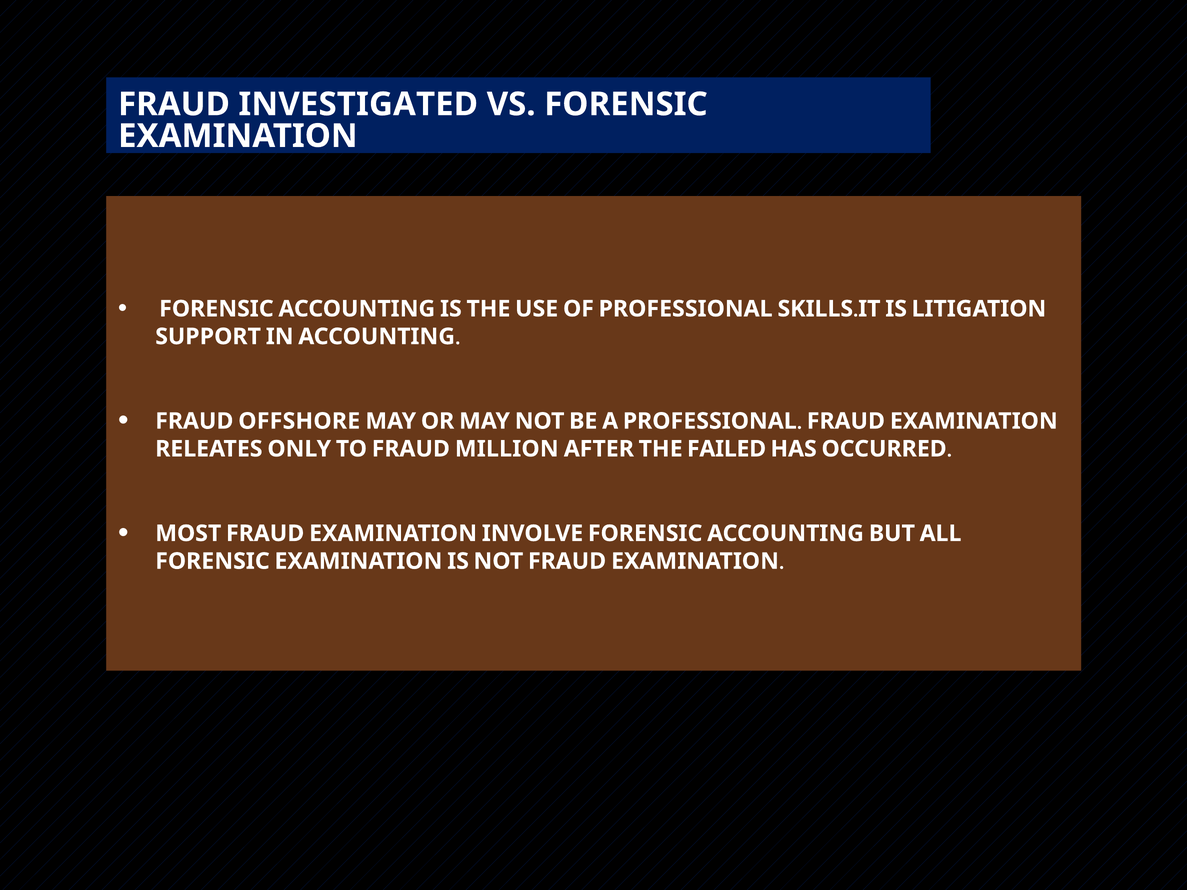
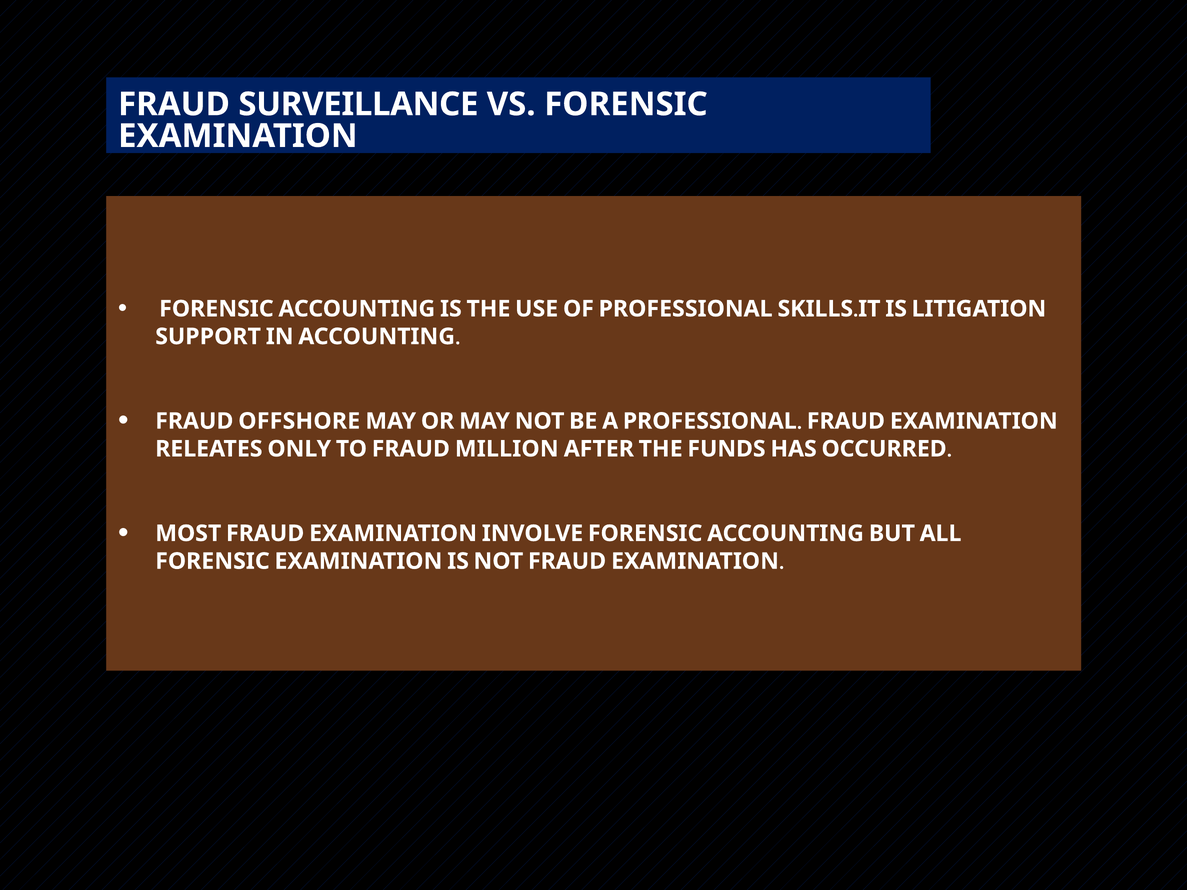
INVESTIGATED: INVESTIGATED -> SURVEILLANCE
FAILED: FAILED -> FUNDS
